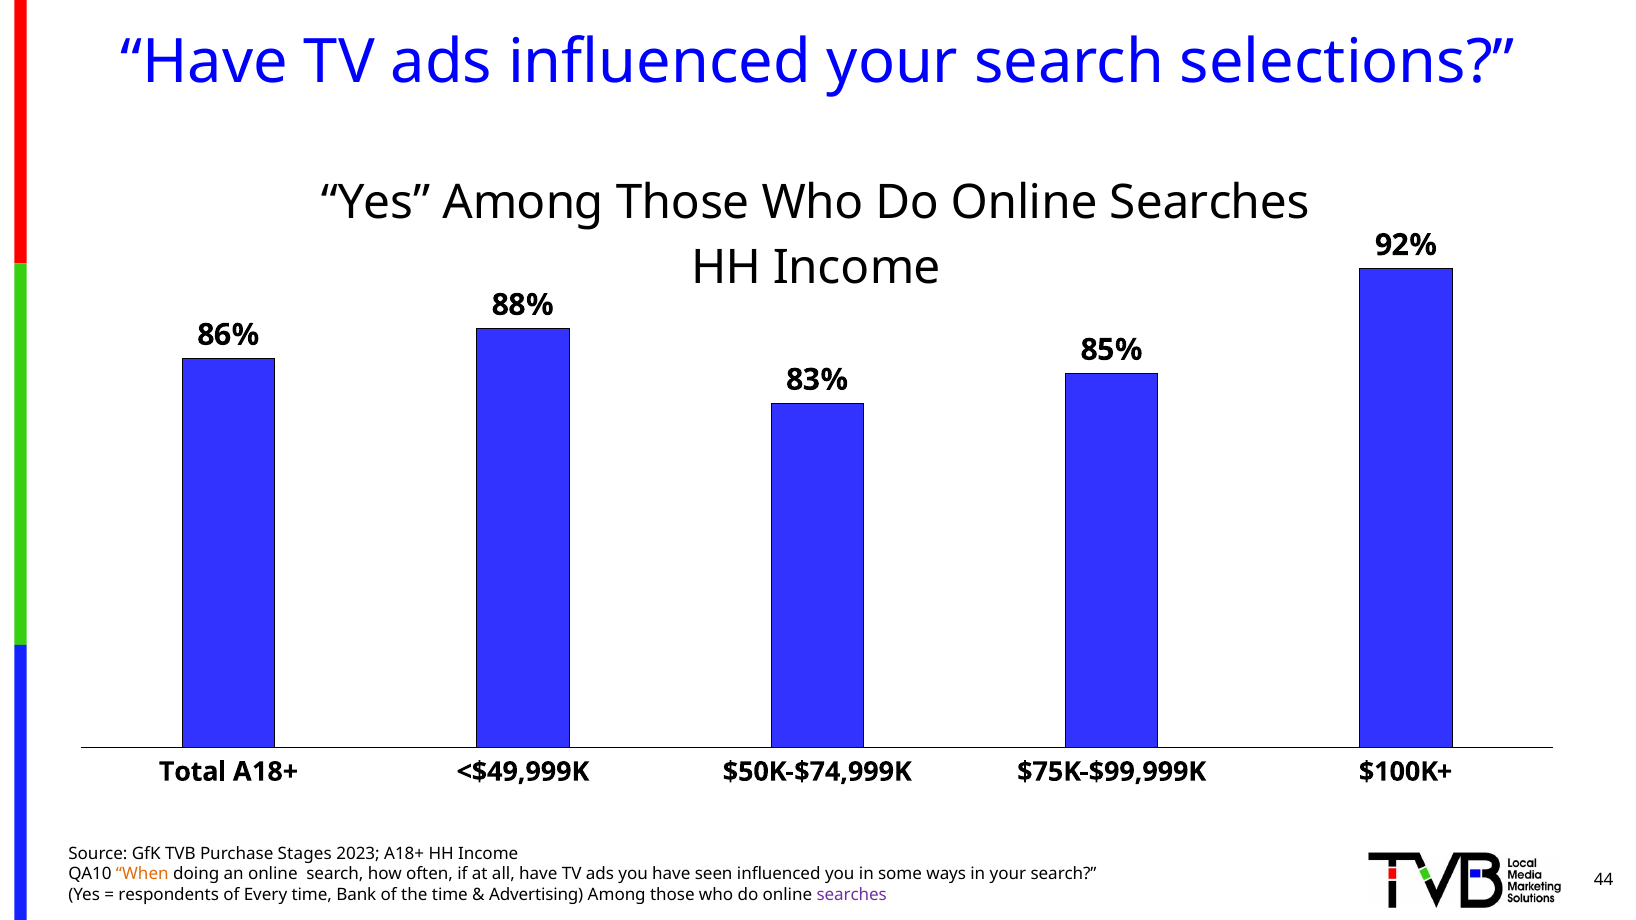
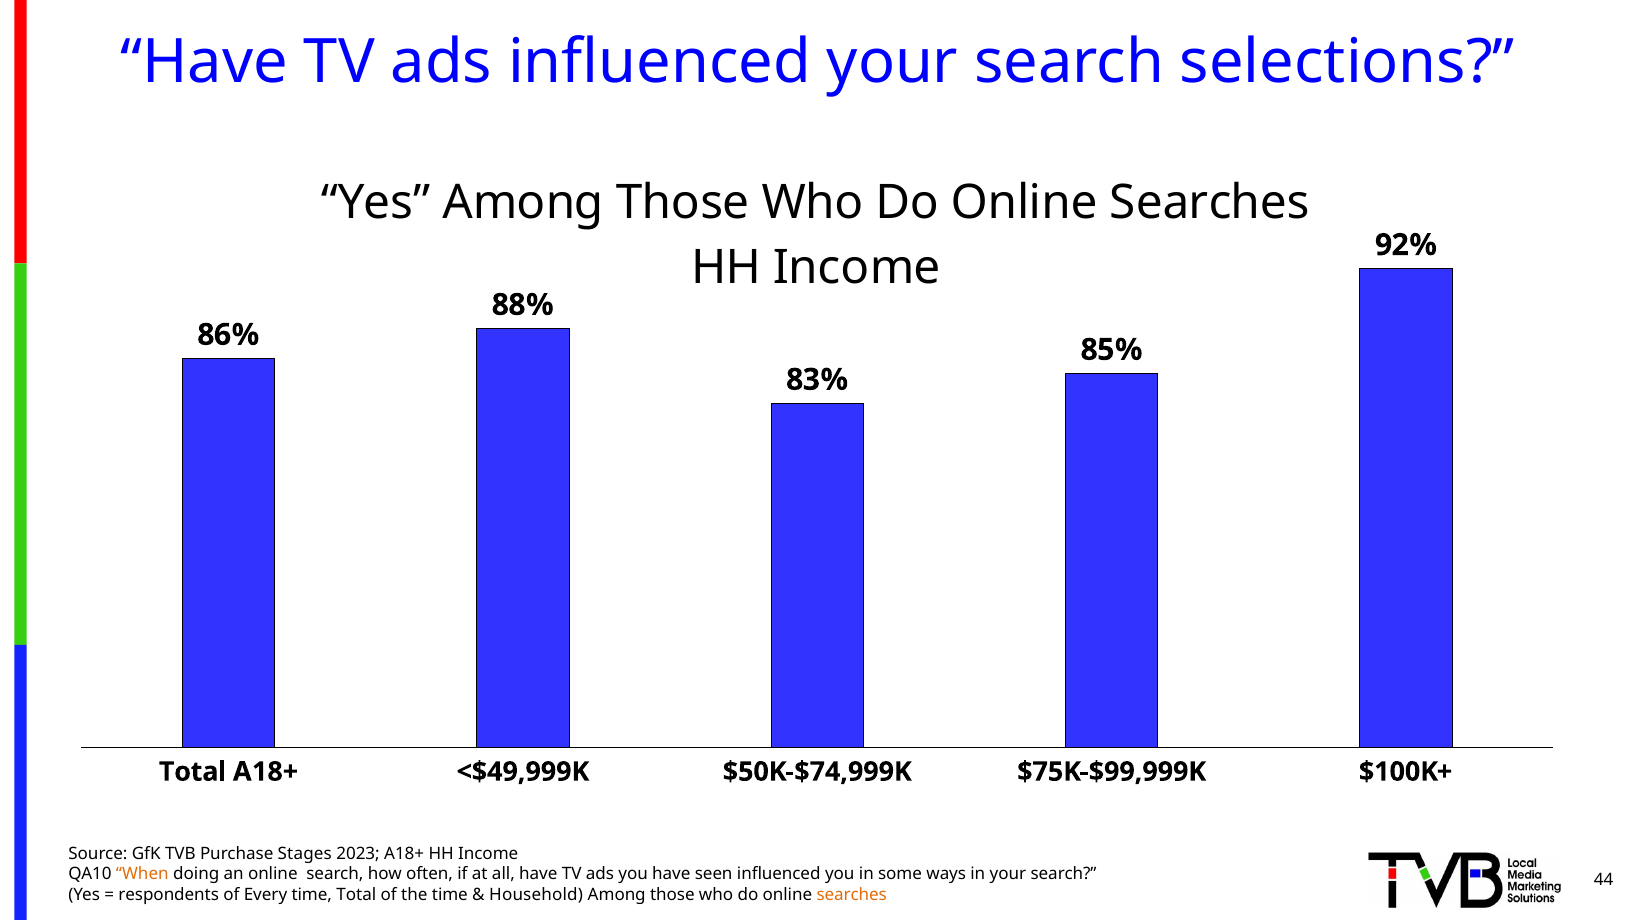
time Bank: Bank -> Total
Advertising: Advertising -> Household
searches at (852, 895) colour: purple -> orange
